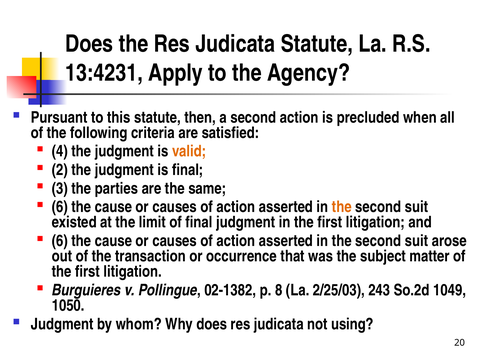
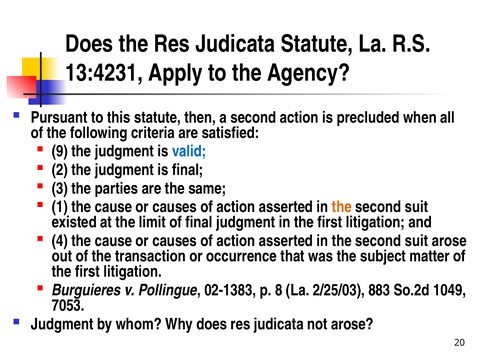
4: 4 -> 9
valid colour: orange -> blue
6 at (60, 207): 6 -> 1
6 at (60, 241): 6 -> 4
02-1382: 02-1382 -> 02-1383
243: 243 -> 883
1050: 1050 -> 7053
not using: using -> arose
